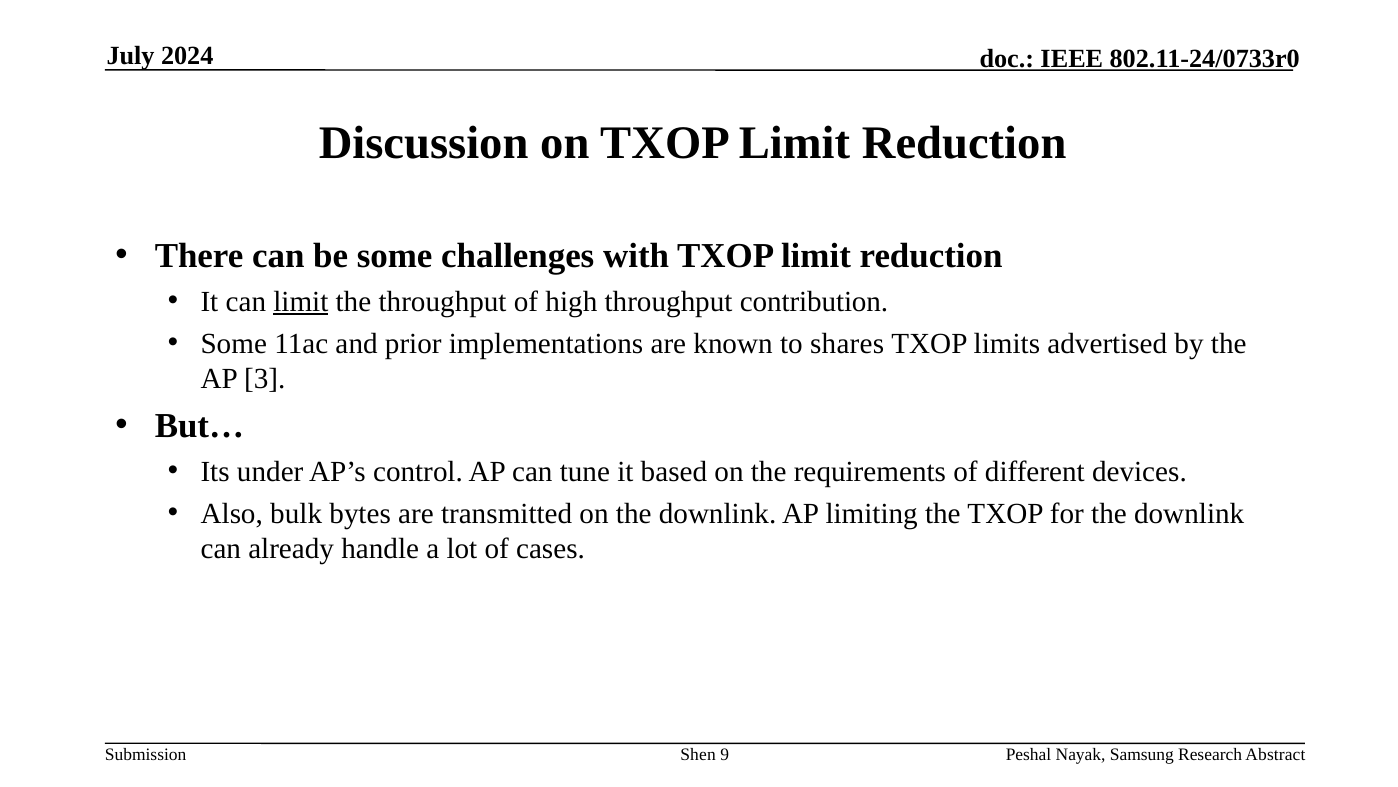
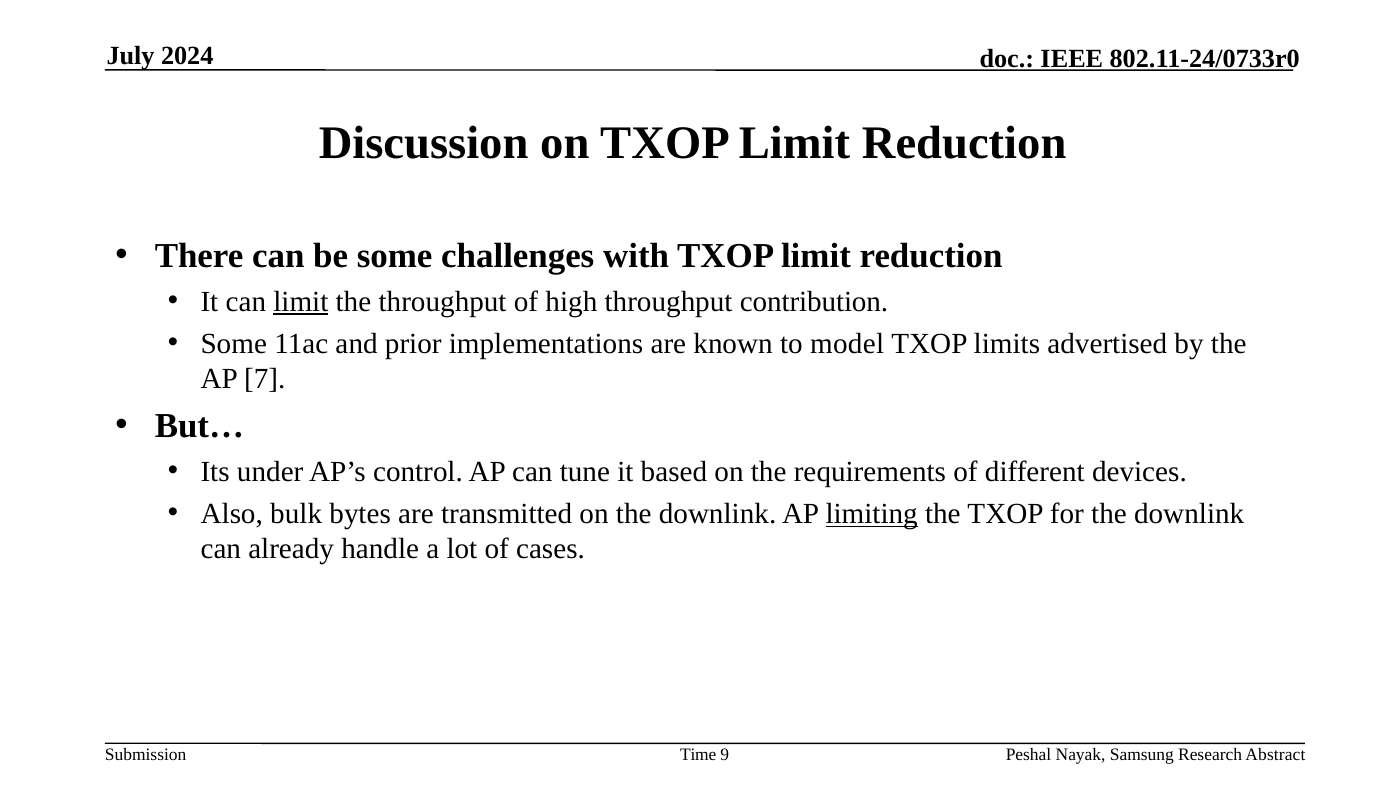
shares: shares -> model
3: 3 -> 7
limiting underline: none -> present
Shen: Shen -> Time
